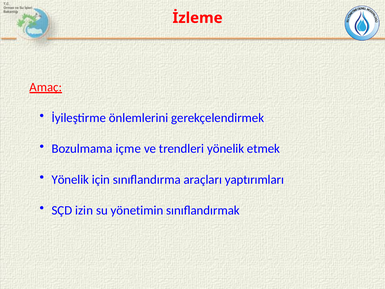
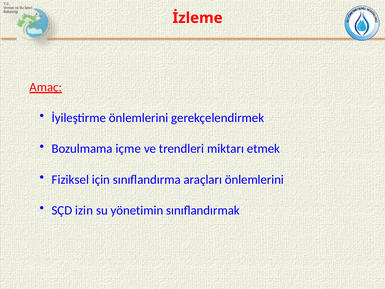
trendleri yönelik: yönelik -> miktarı
Yönelik at (70, 179): Yönelik -> Fiziksel
araçları yaptırımları: yaptırımları -> önlemlerini
